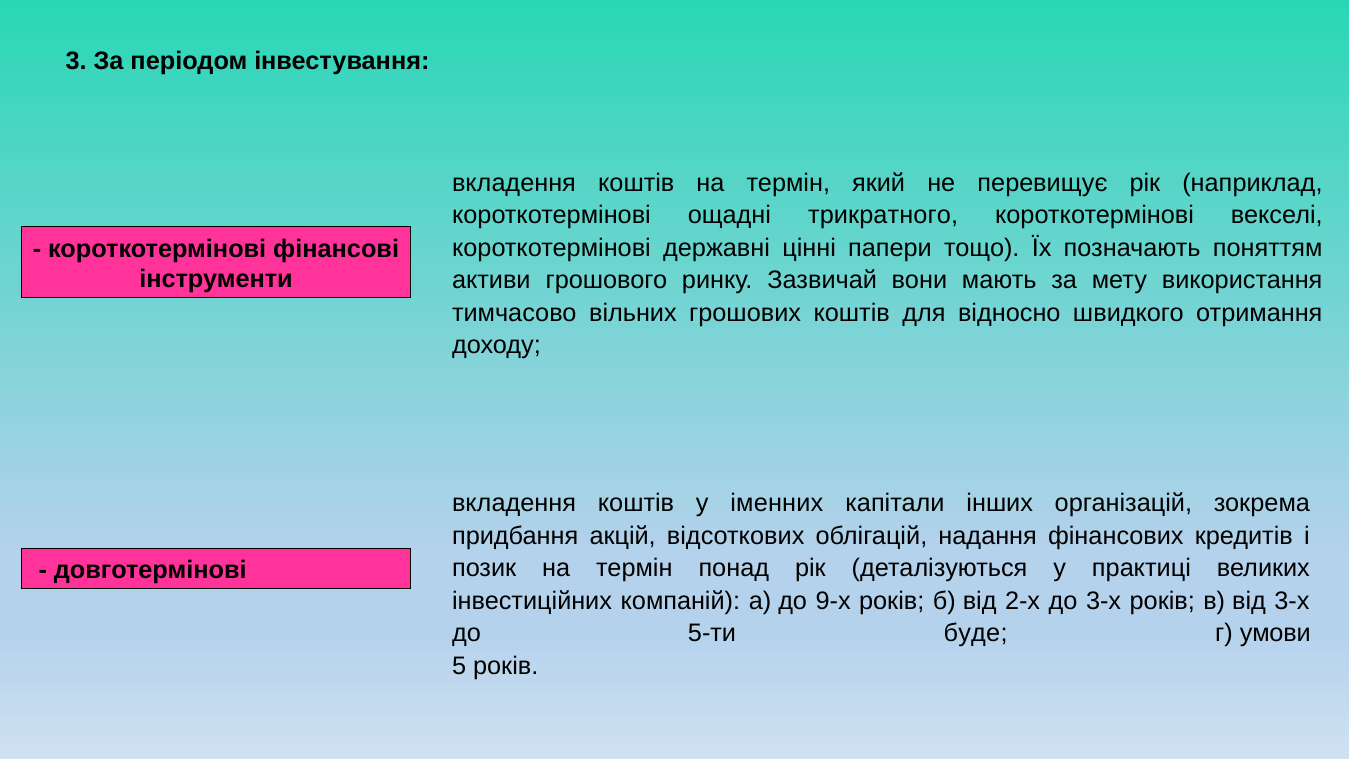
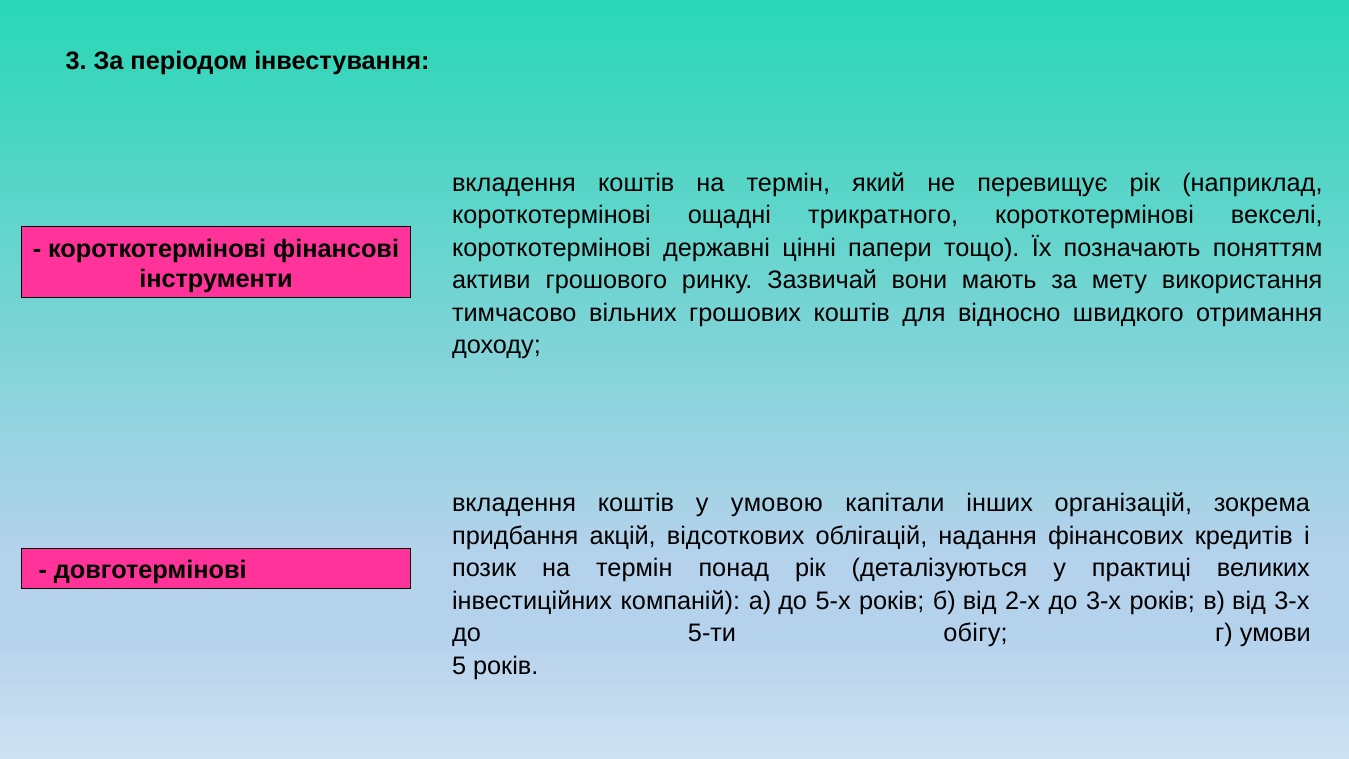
іменних: іменних -> умовою
9-х: 9-х -> 5-х
буде: буде -> обігу
